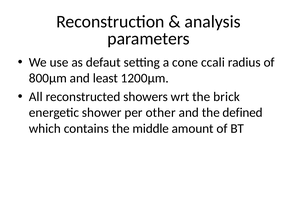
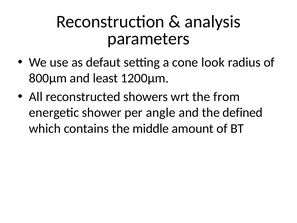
ccali: ccali -> look
brick: brick -> from
other: other -> angle
